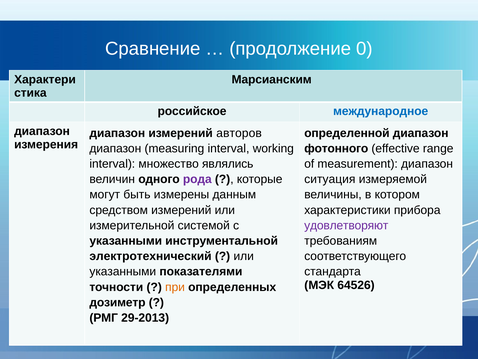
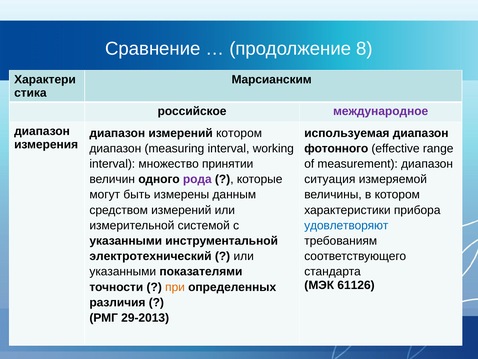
0: 0 -> 8
международное colour: blue -> purple
измерений авторов: авторов -> котором
определенной: определенной -> используемая
являлись: являлись -> принятии
удовлетворяют colour: purple -> blue
64526: 64526 -> 61126
дозиметр: дозиметр -> различия
